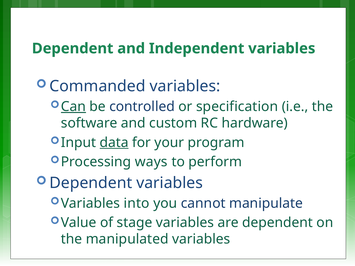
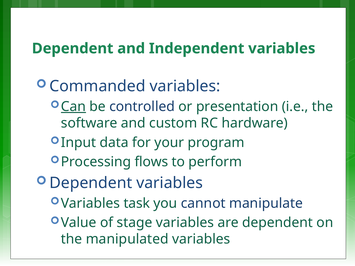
specification: specification -> presentation
data underline: present -> none
ways: ways -> flows
into: into -> task
